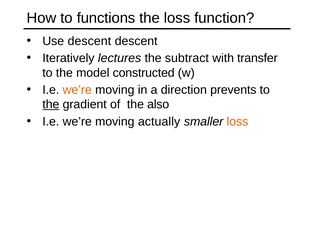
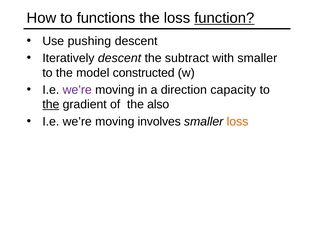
function underline: none -> present
Use descent: descent -> pushing
Iteratively lectures: lectures -> descent
with transfer: transfer -> smaller
we’re at (77, 90) colour: orange -> purple
prevents: prevents -> capacity
actually: actually -> involves
